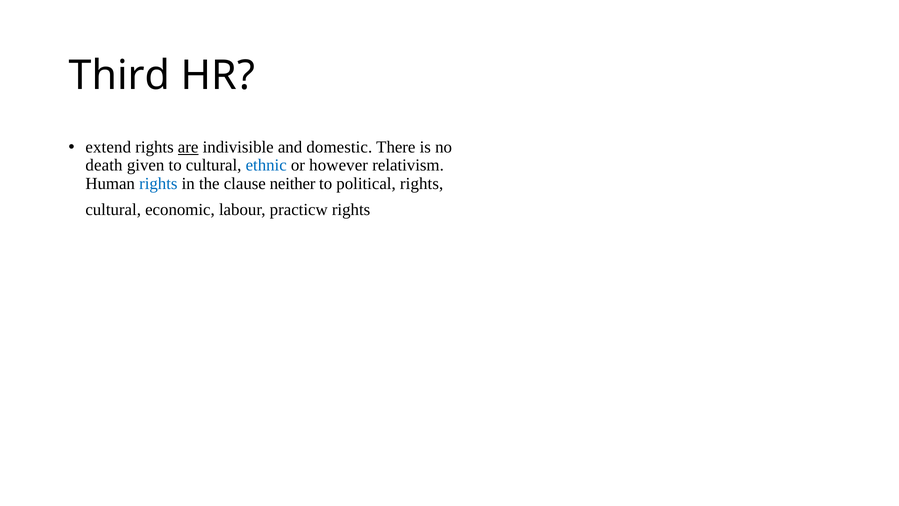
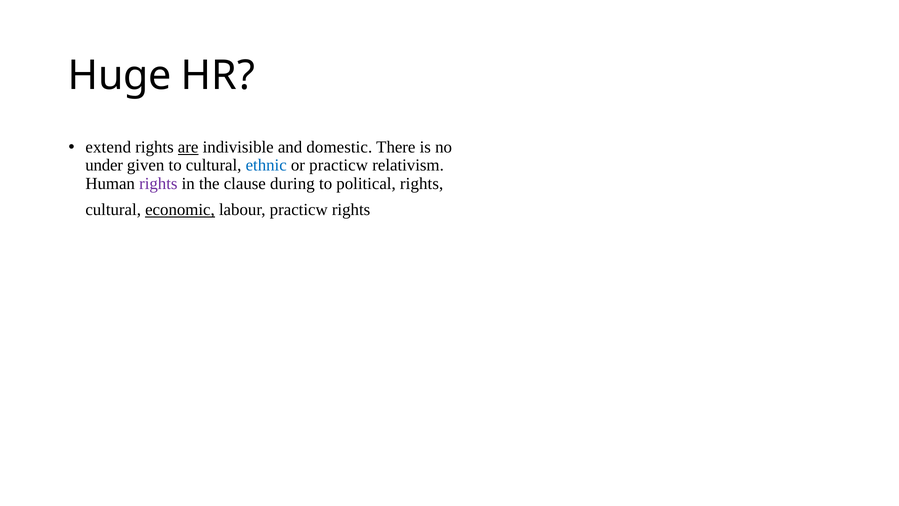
Third: Third -> Huge
death: death -> under
or however: however -> practicw
rights at (158, 183) colour: blue -> purple
neither: neither -> during
economic underline: none -> present
